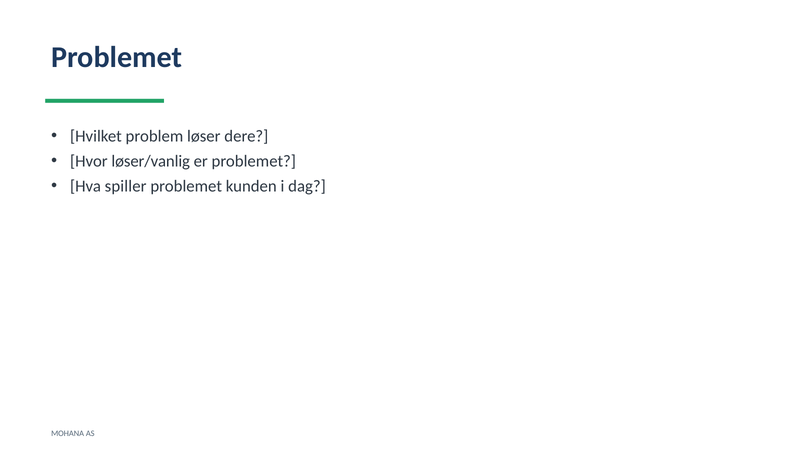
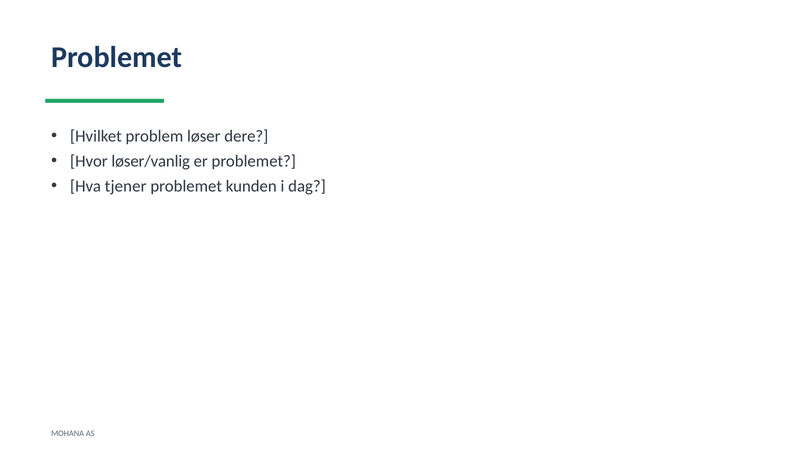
spiller: spiller -> tjener
